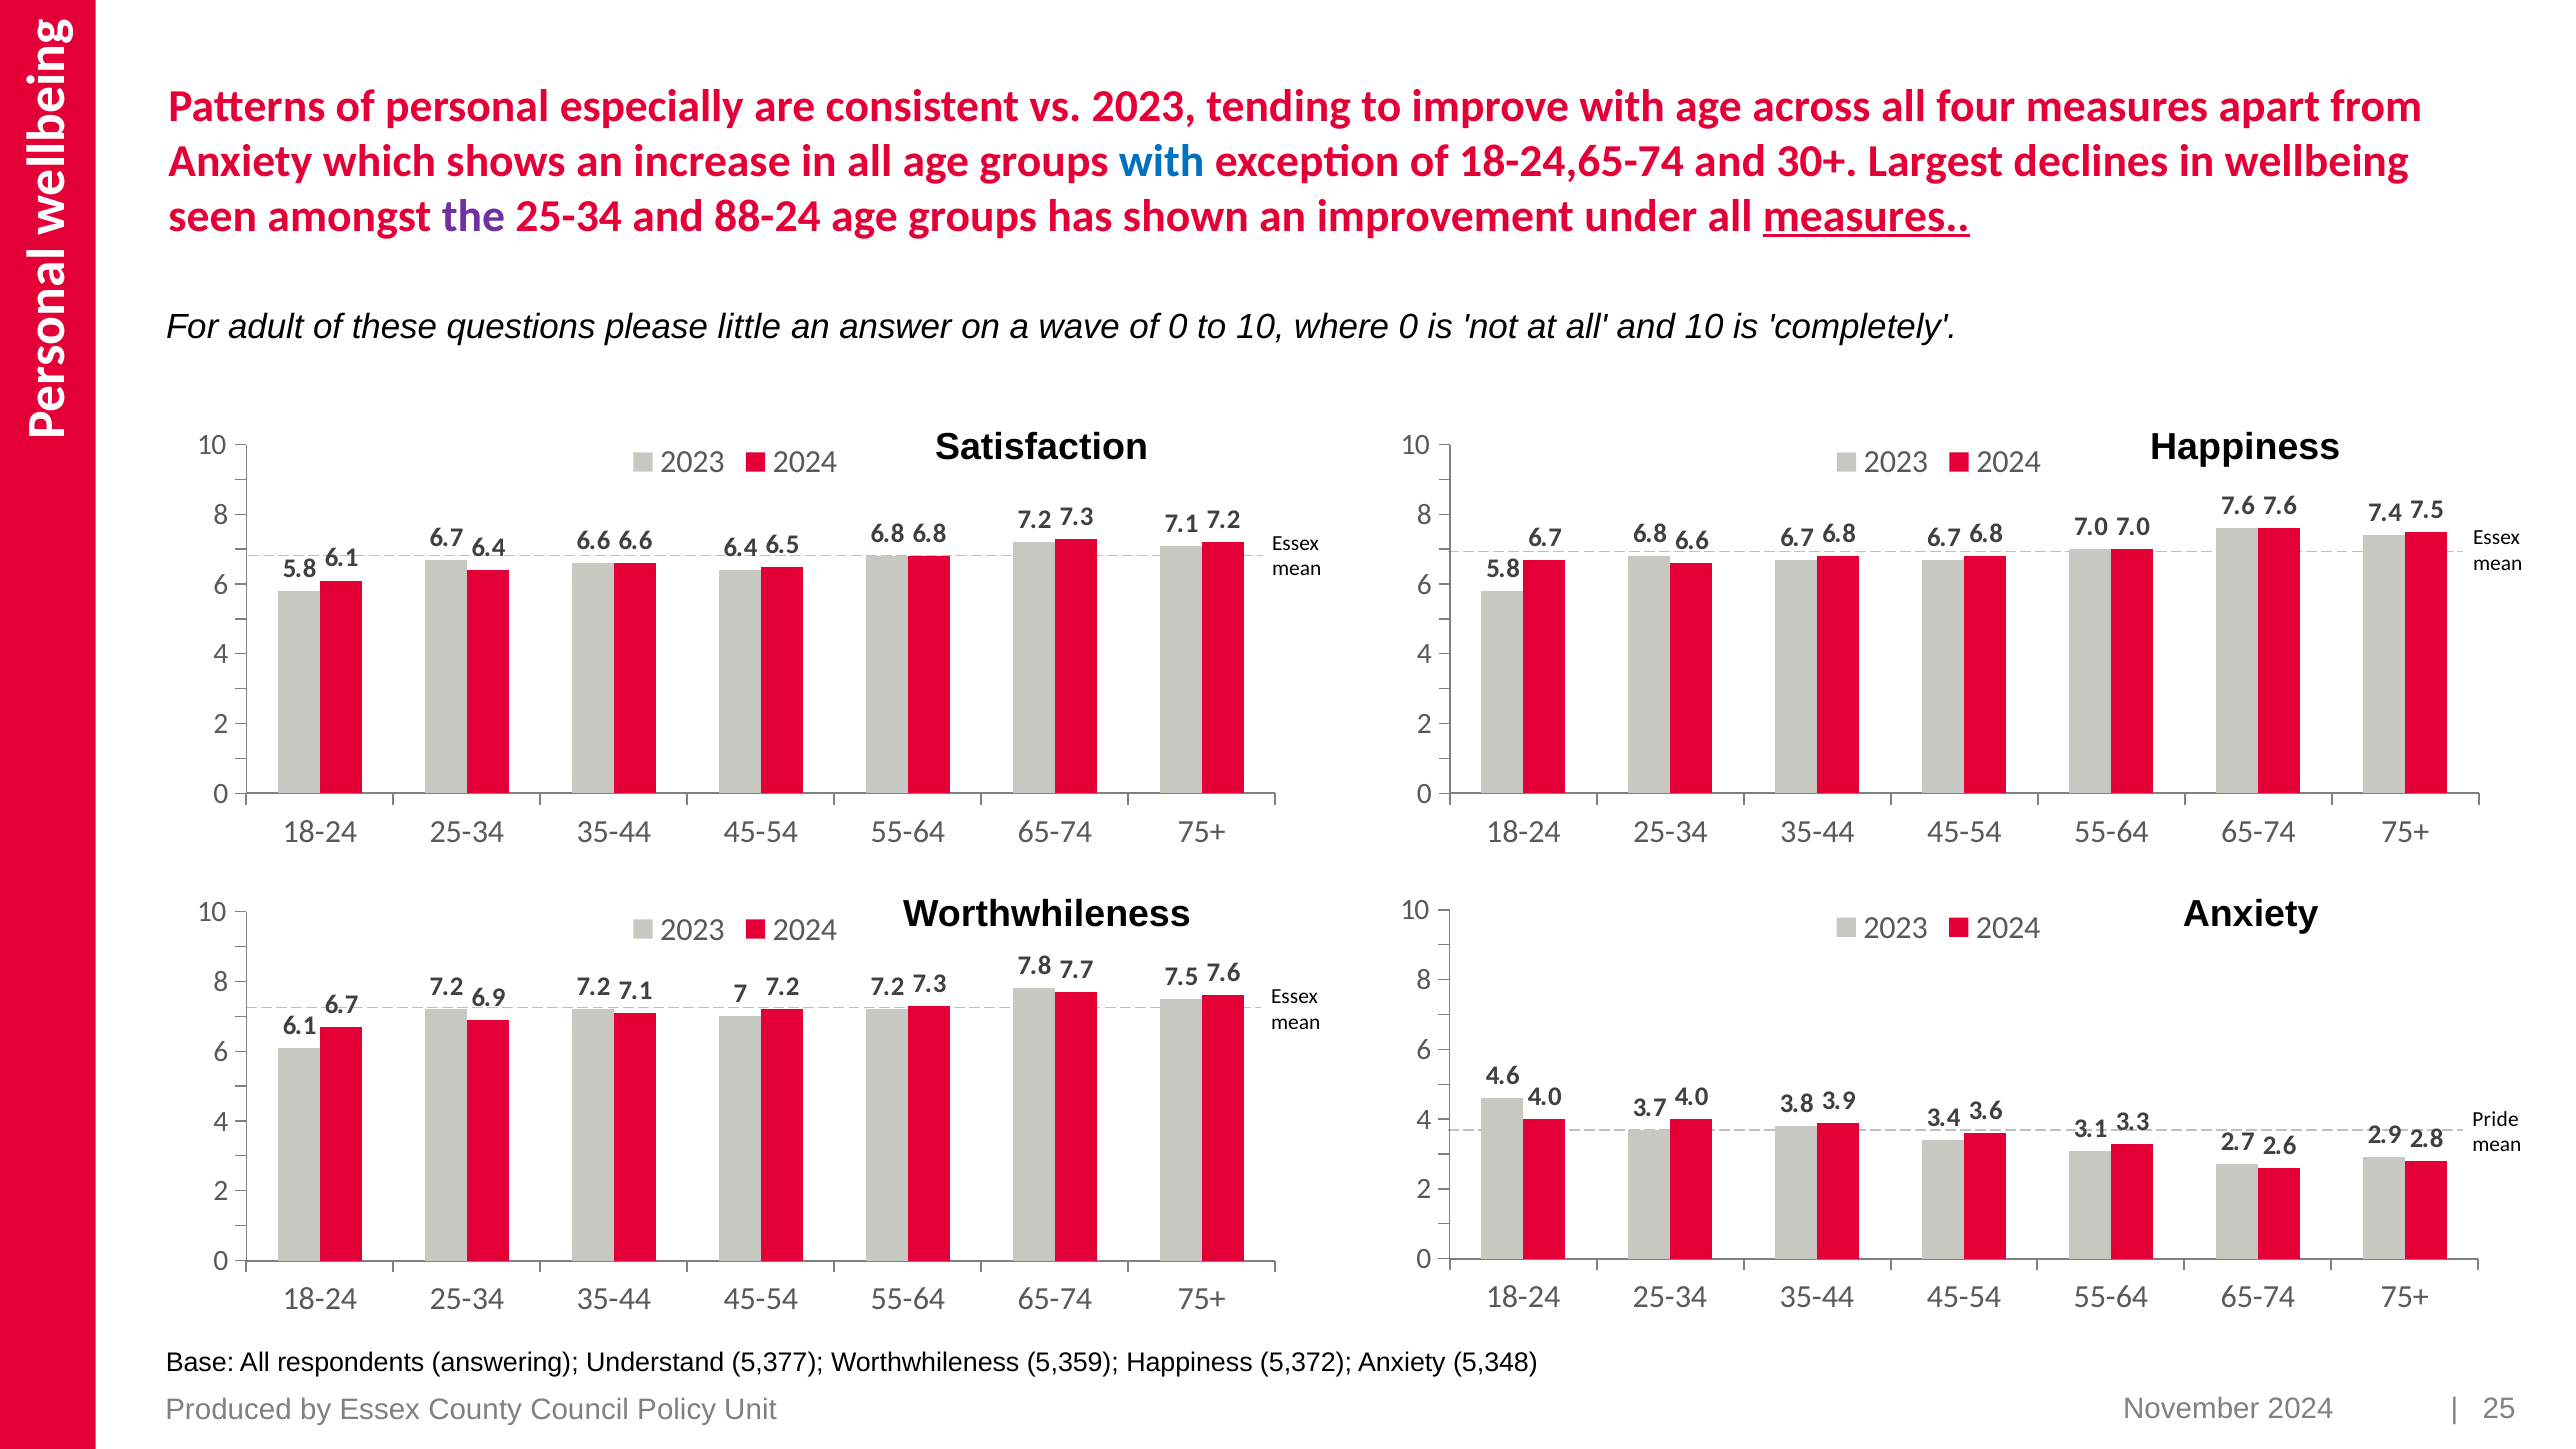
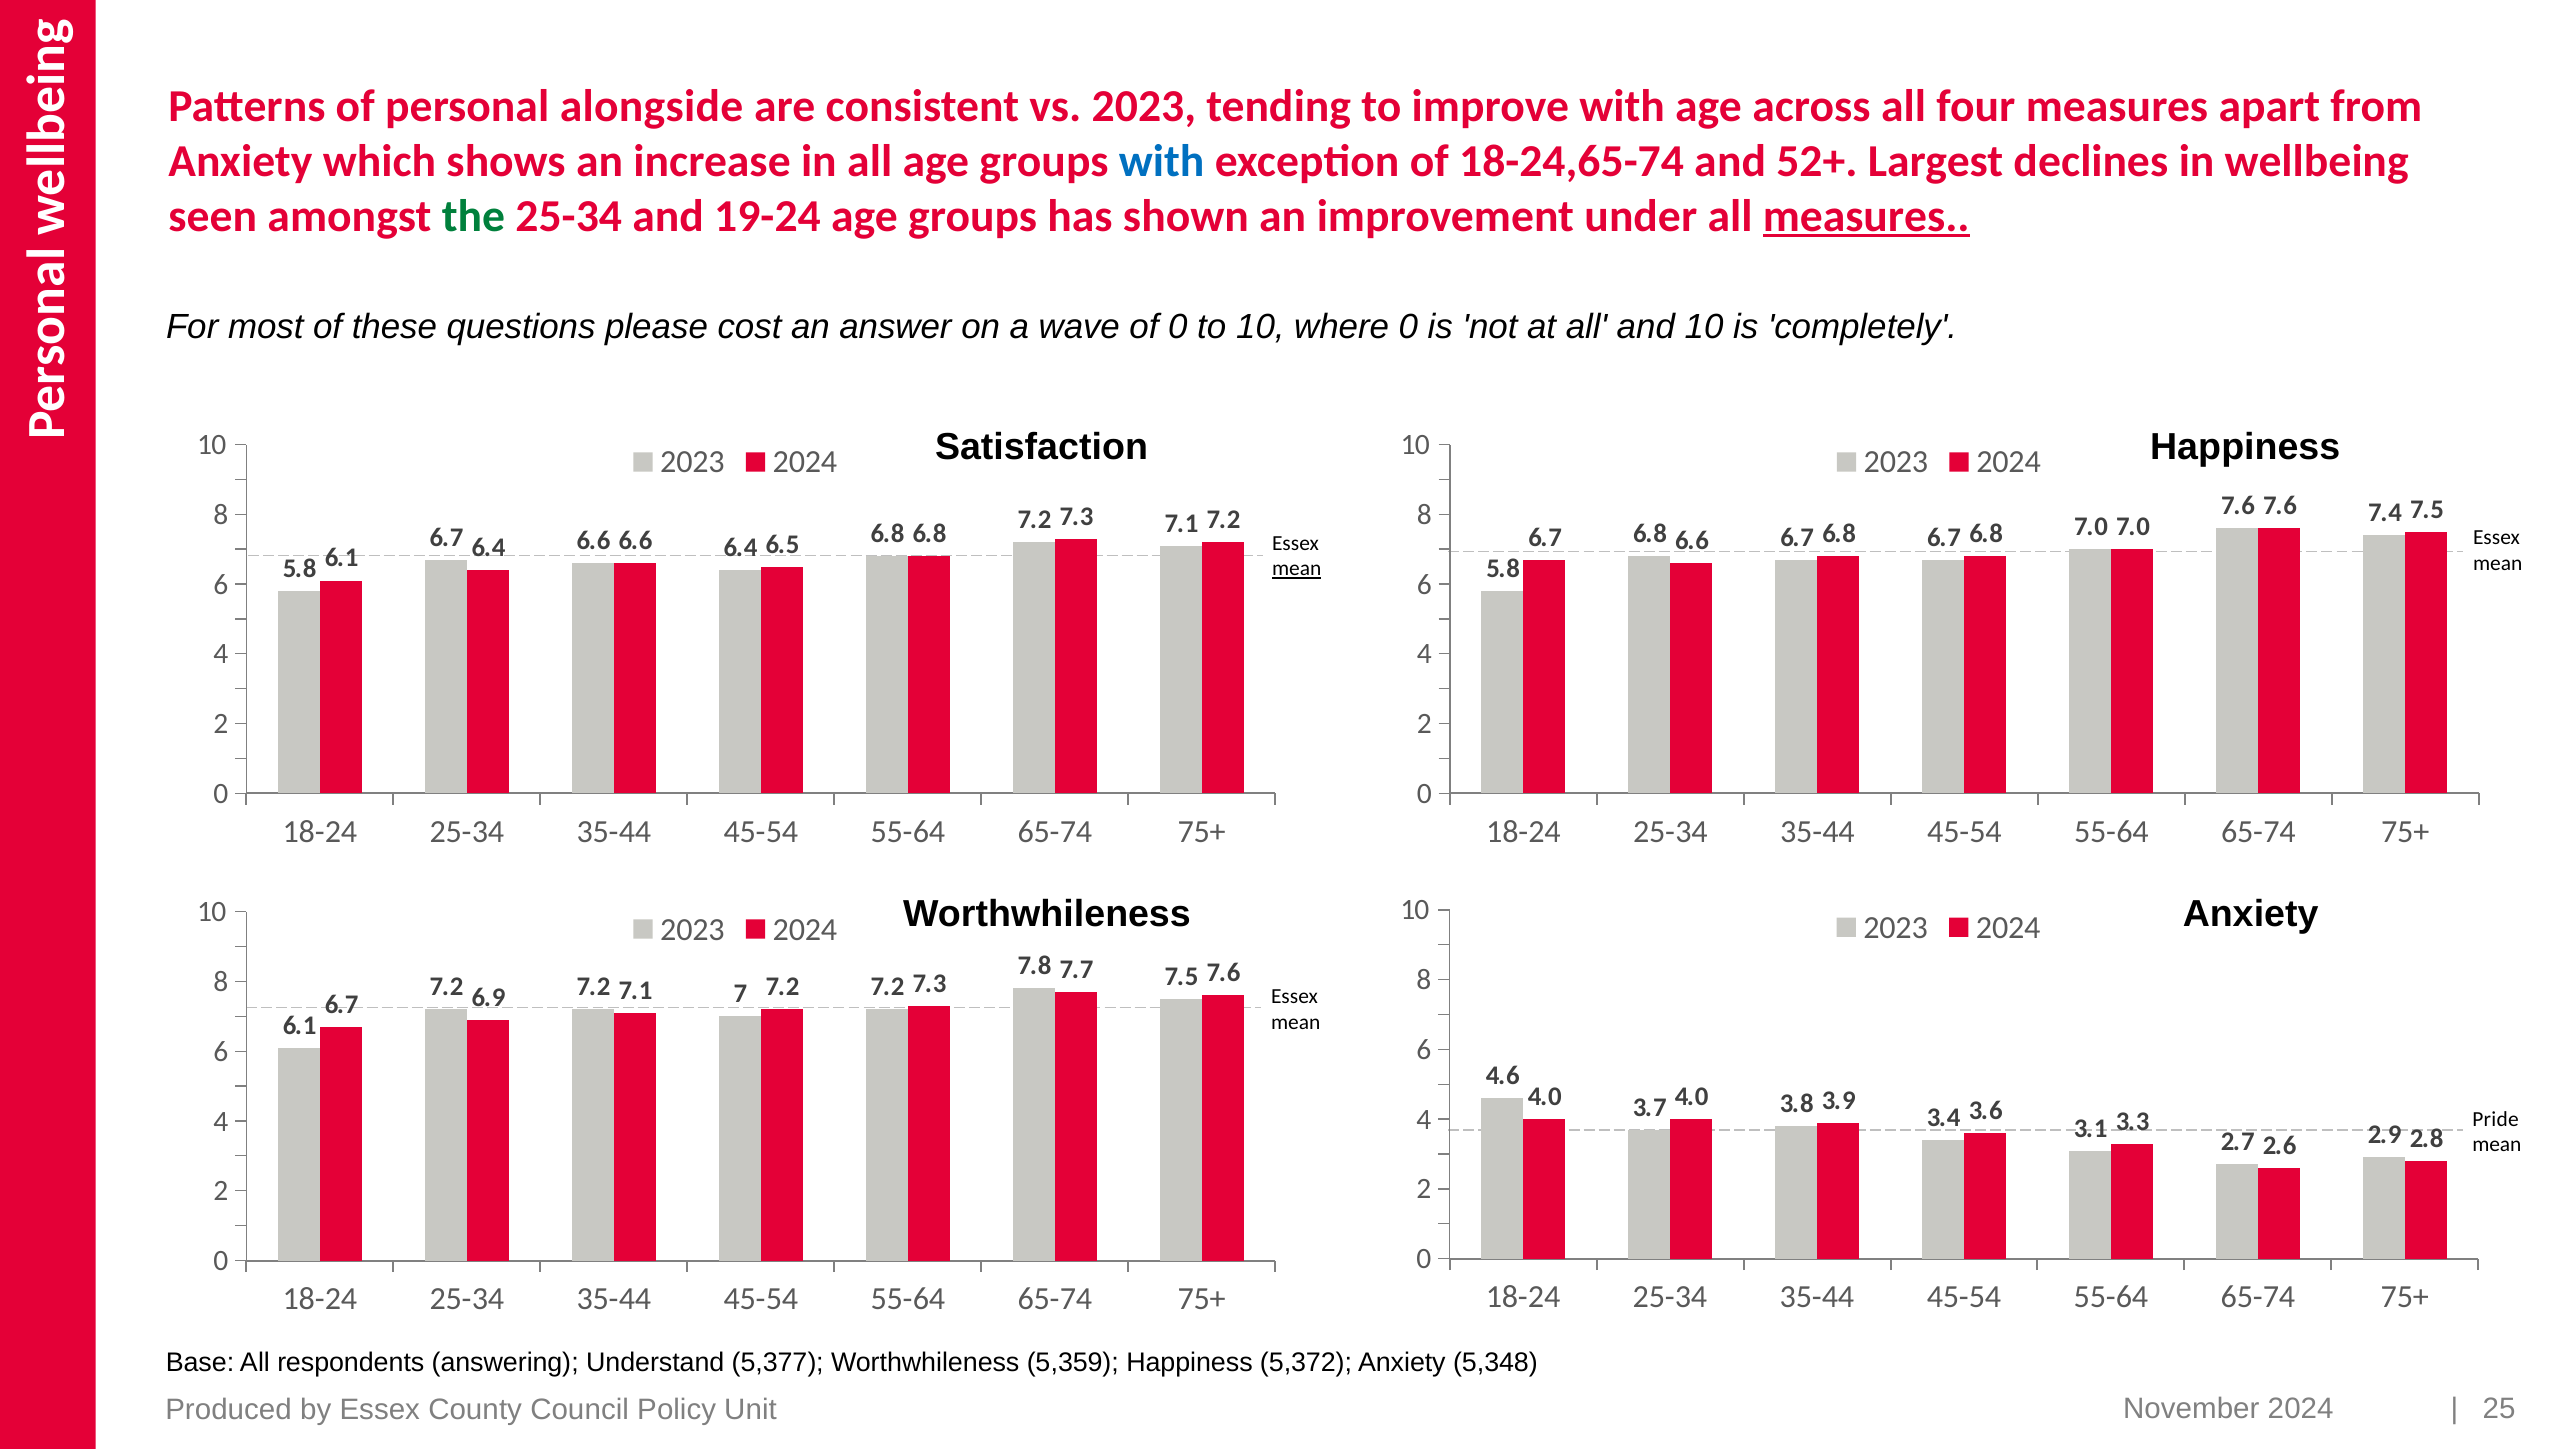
especially: especially -> alongside
30+: 30+ -> 52+
the colour: purple -> green
88-24: 88-24 -> 19-24
adult: adult -> most
little: little -> cost
mean at (1297, 569) underline: none -> present
